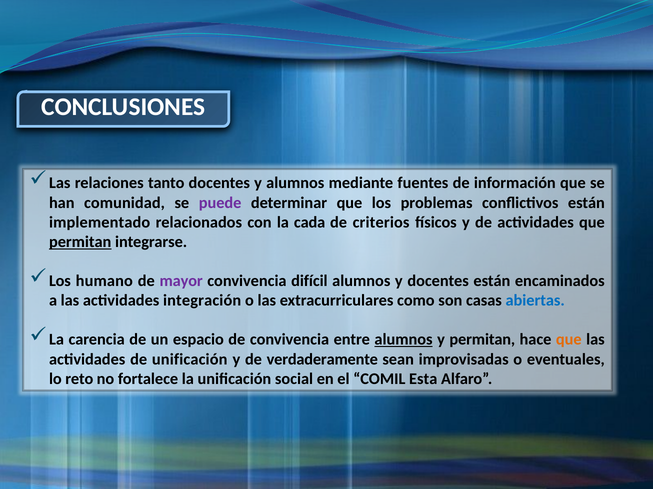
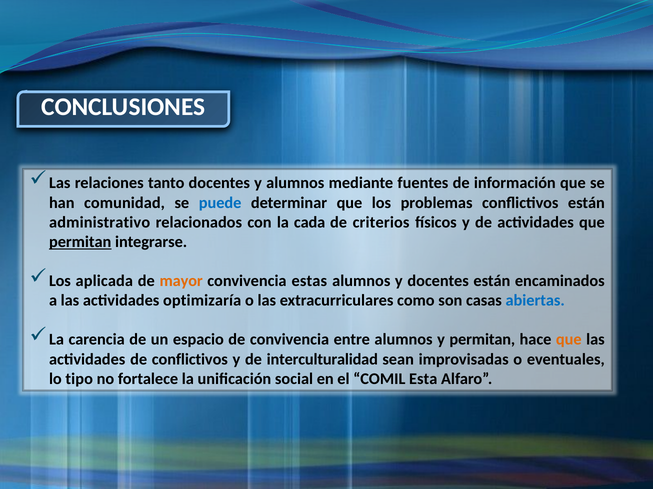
puede colour: purple -> blue
implementado: implementado -> administrativo
humano: humano -> aplicada
mayor colour: purple -> orange
difícil: difícil -> estas
integración: integración -> optimizaría
alumnos at (404, 340) underline: present -> none
de unificación: unificación -> conflictivos
verdaderamente: verdaderamente -> interculturalidad
reto: reto -> tipo
